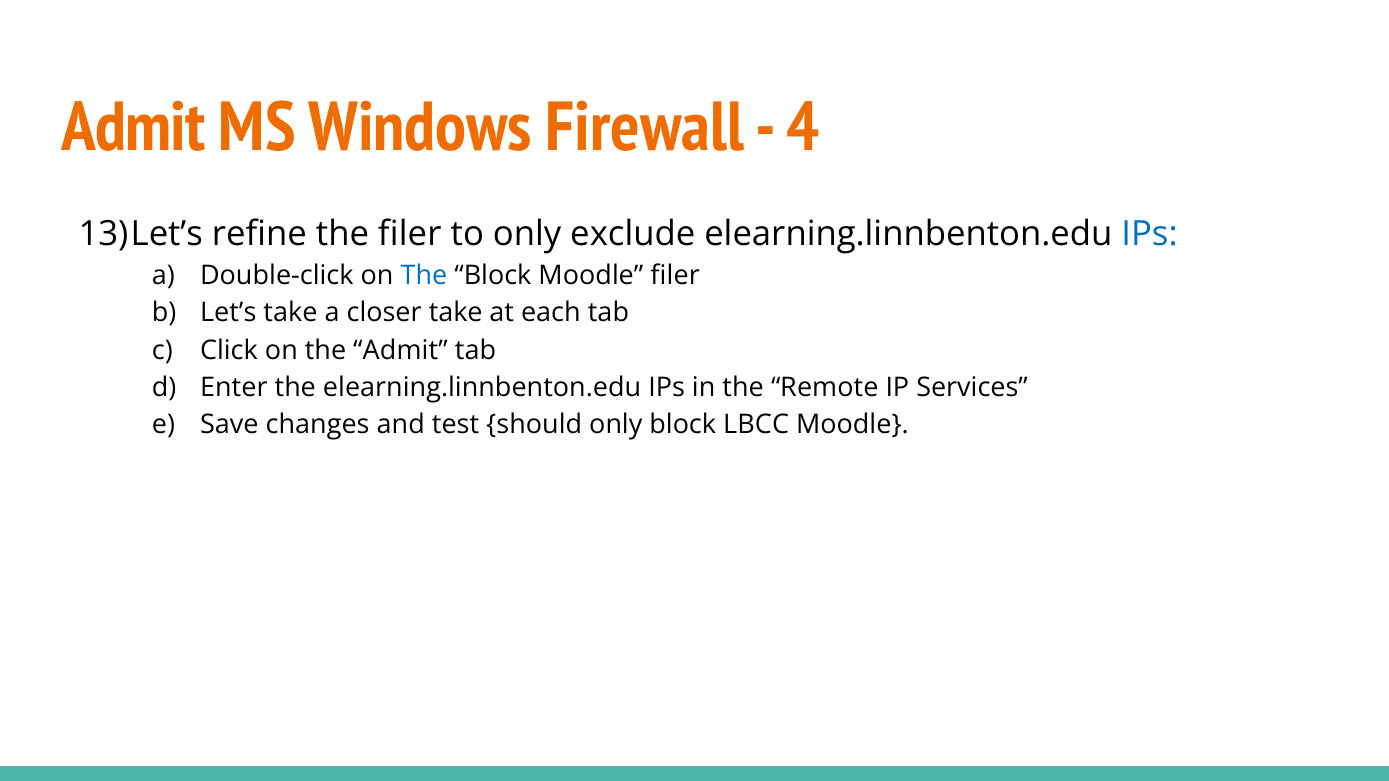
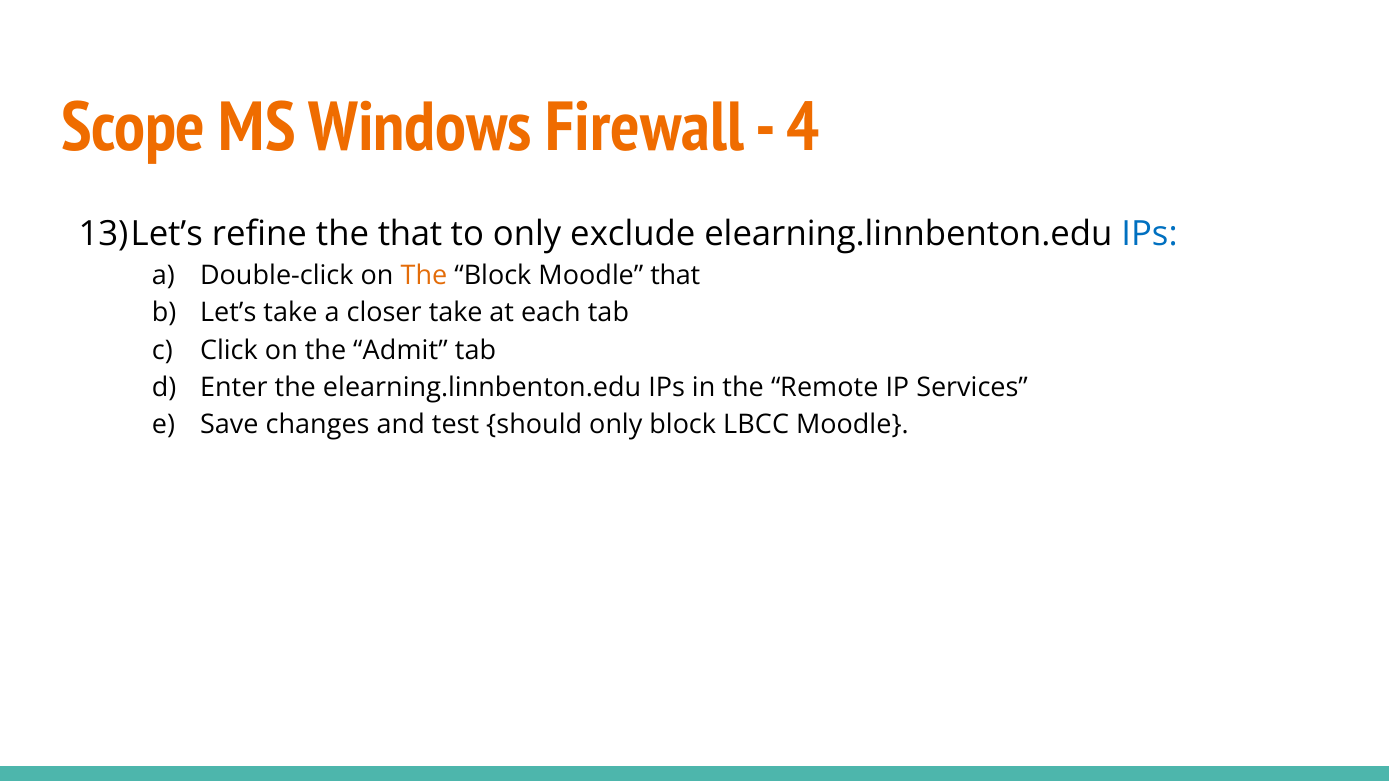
Admit at (133, 128): Admit -> Scope
the filer: filer -> that
The at (424, 276) colour: blue -> orange
Moodle filer: filer -> that
